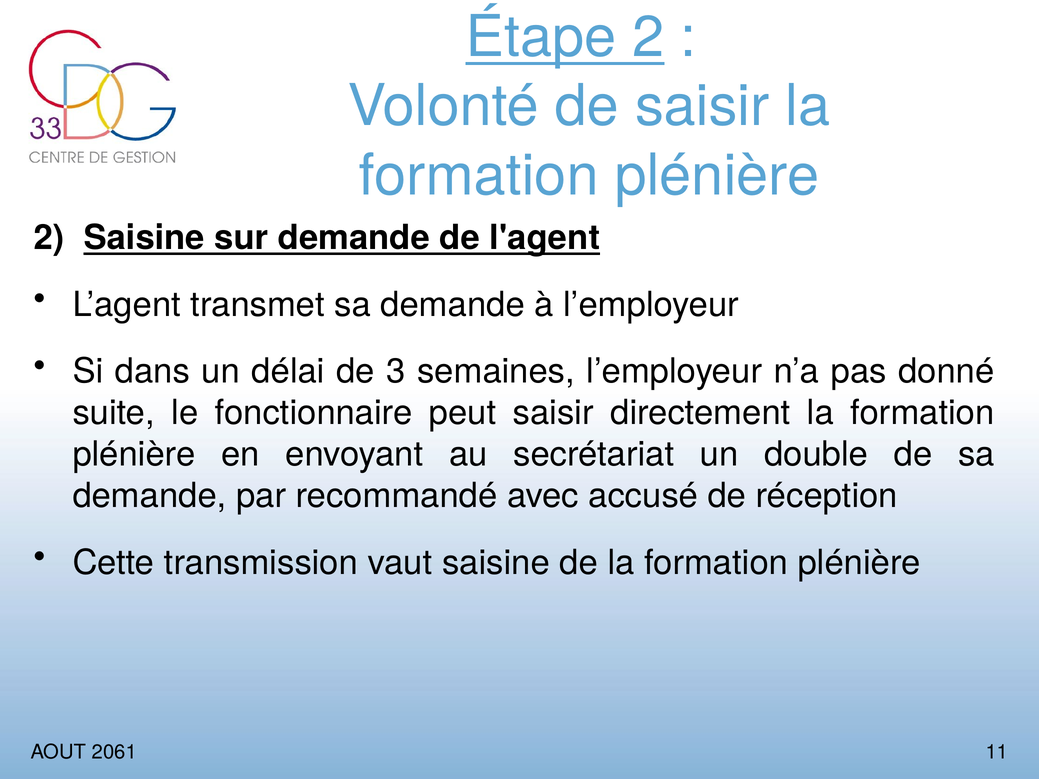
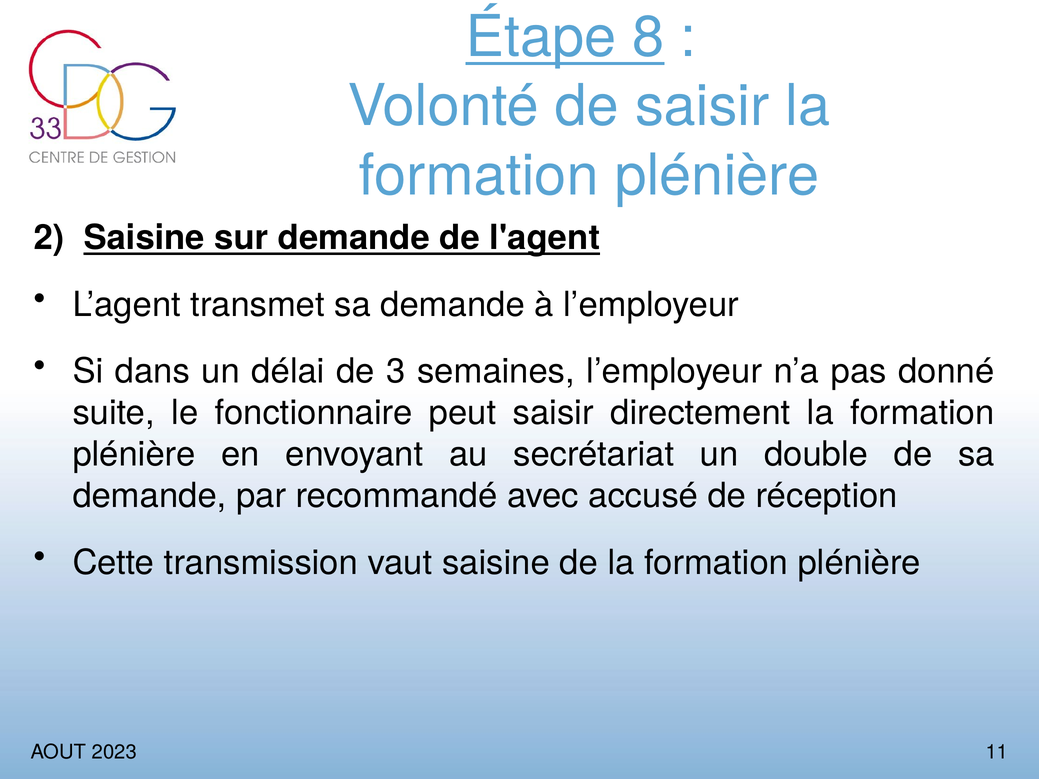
Étape 2: 2 -> 8
2061: 2061 -> 2023
